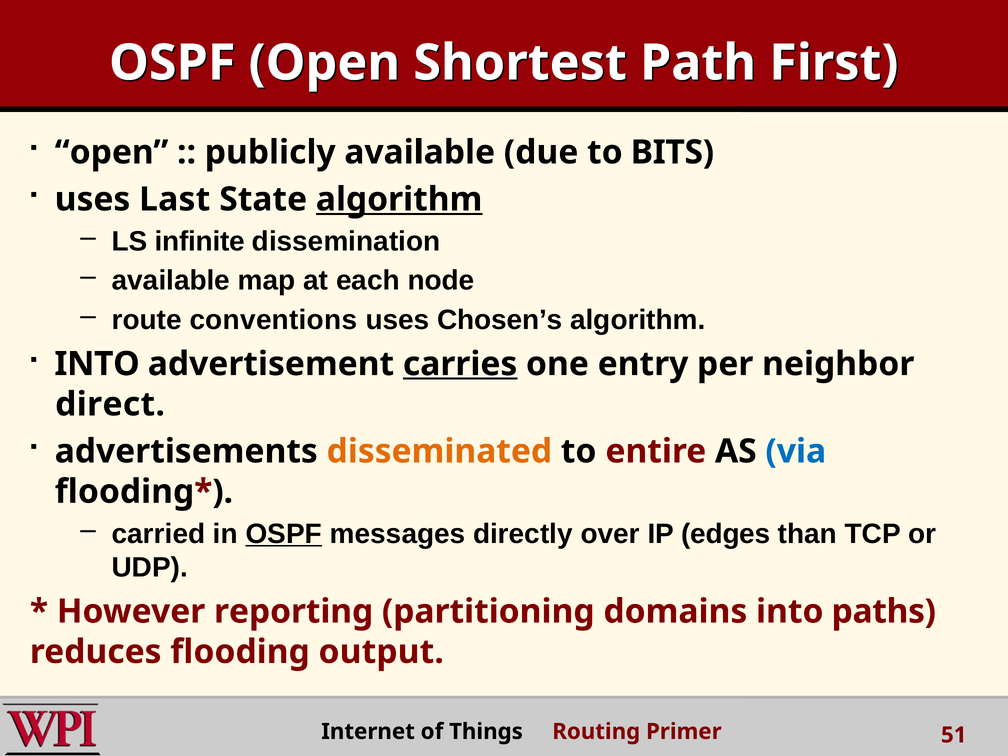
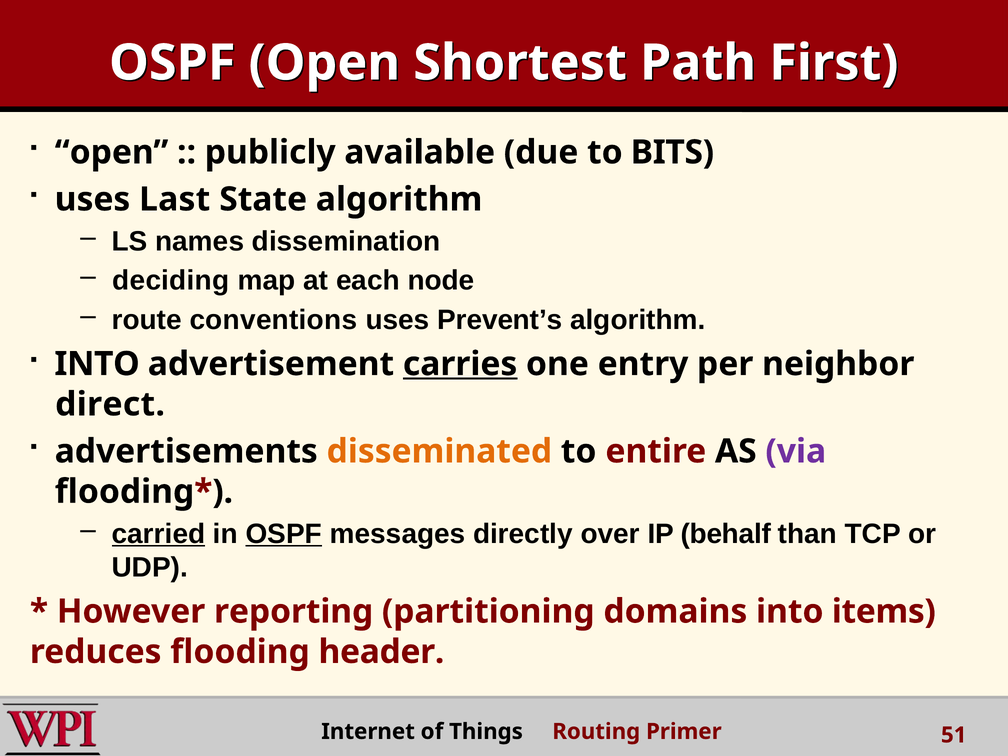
algorithm at (399, 199) underline: present -> none
infinite: infinite -> names
available at (171, 281): available -> deciding
Chosen’s: Chosen’s -> Prevent’s
via colour: blue -> purple
carried underline: none -> present
edges: edges -> behalf
paths: paths -> items
output: output -> header
